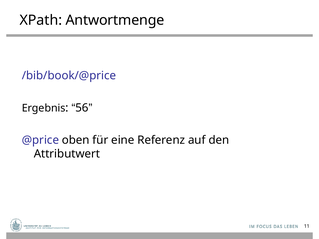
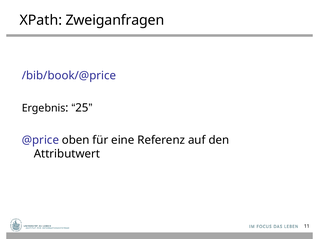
Antwortmenge: Antwortmenge -> Zweiganfragen
56: 56 -> 25
